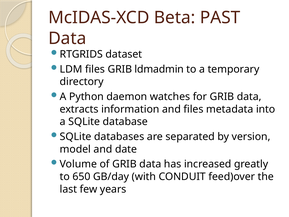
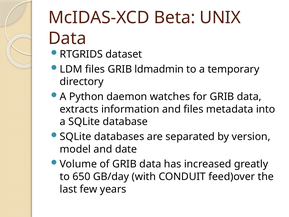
PAST: PAST -> UNIX
